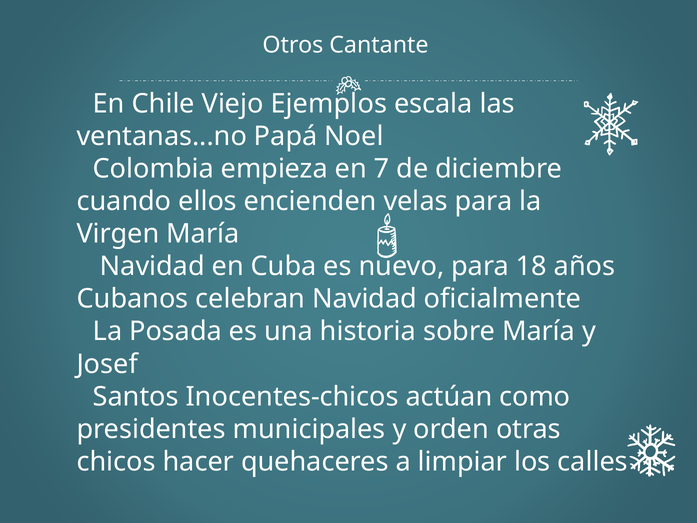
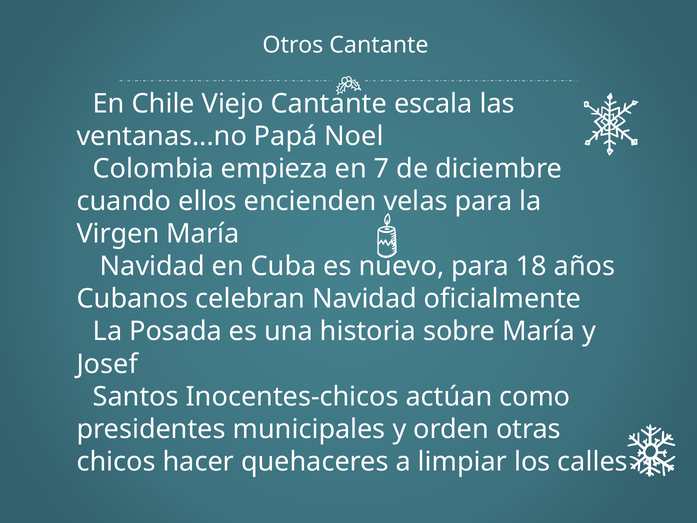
Viejo Ejemplos: Ejemplos -> Cantante
